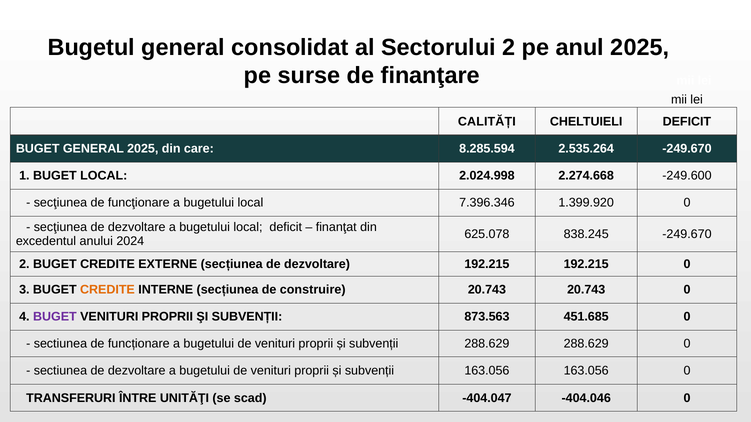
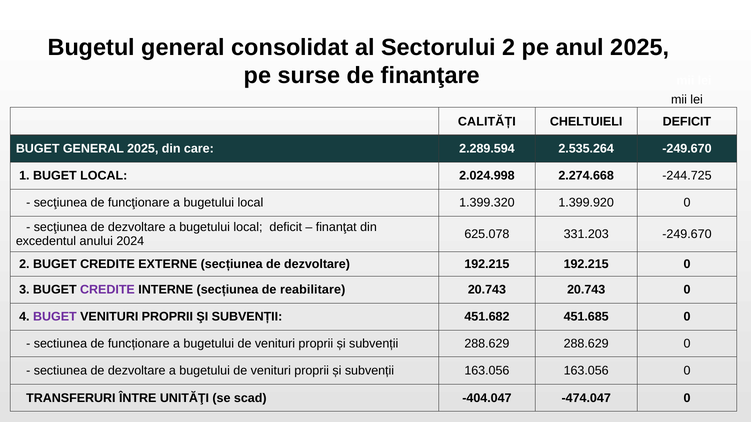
8.285.594: 8.285.594 -> 2.289.594
-249.600: -249.600 -> -244.725
7.396.346: 7.396.346 -> 1.399.320
838.245: 838.245 -> 331.203
CREDITE at (107, 290) colour: orange -> purple
construire: construire -> reabilitare
873.563: 873.563 -> 451.682
-404.046: -404.046 -> -474.047
